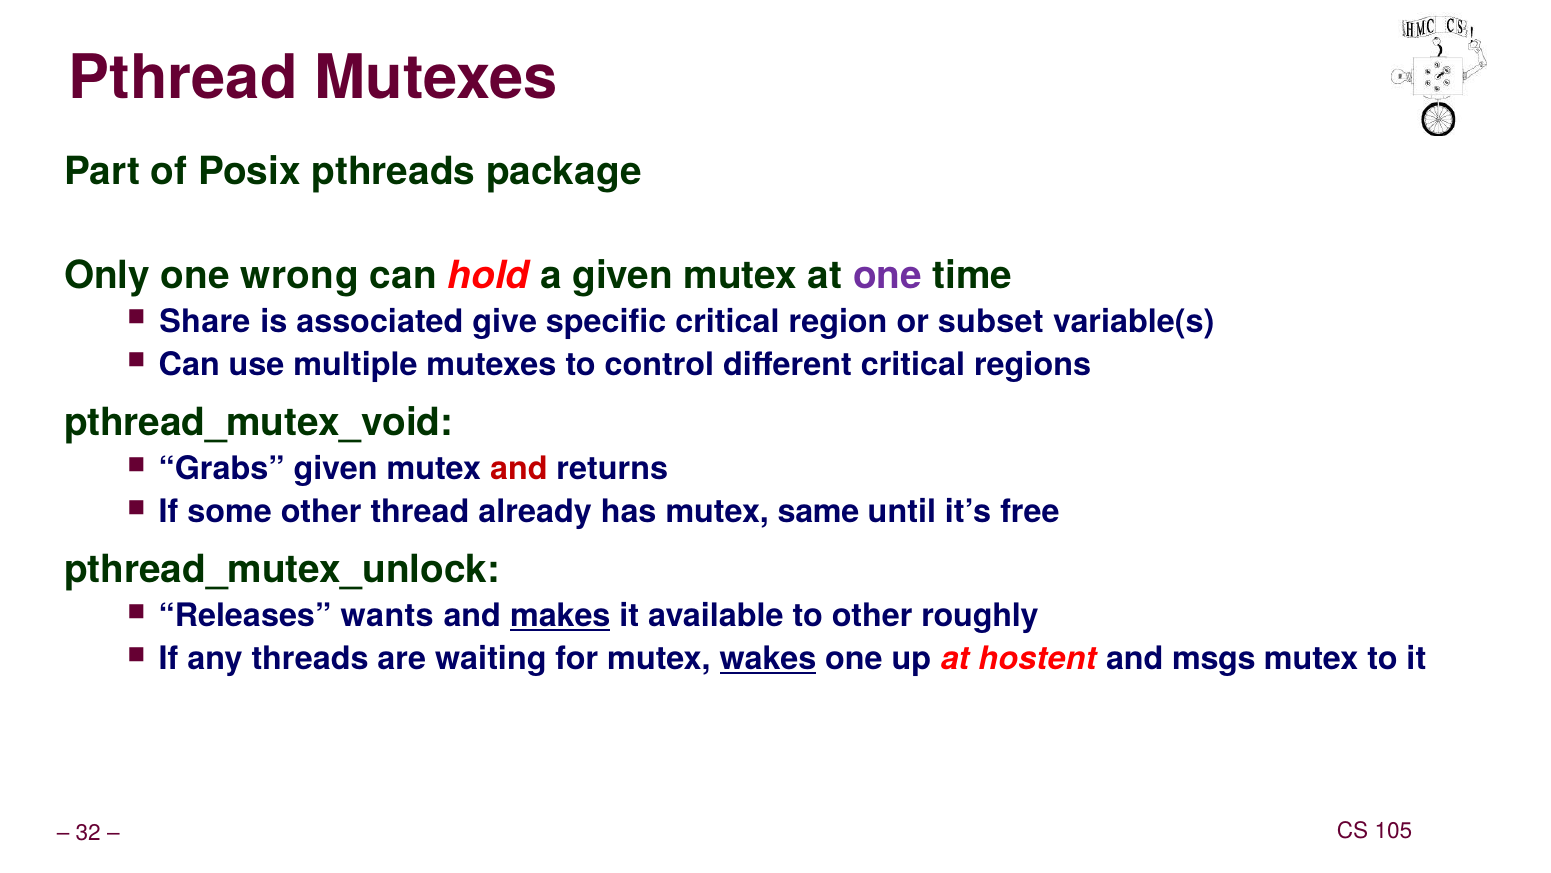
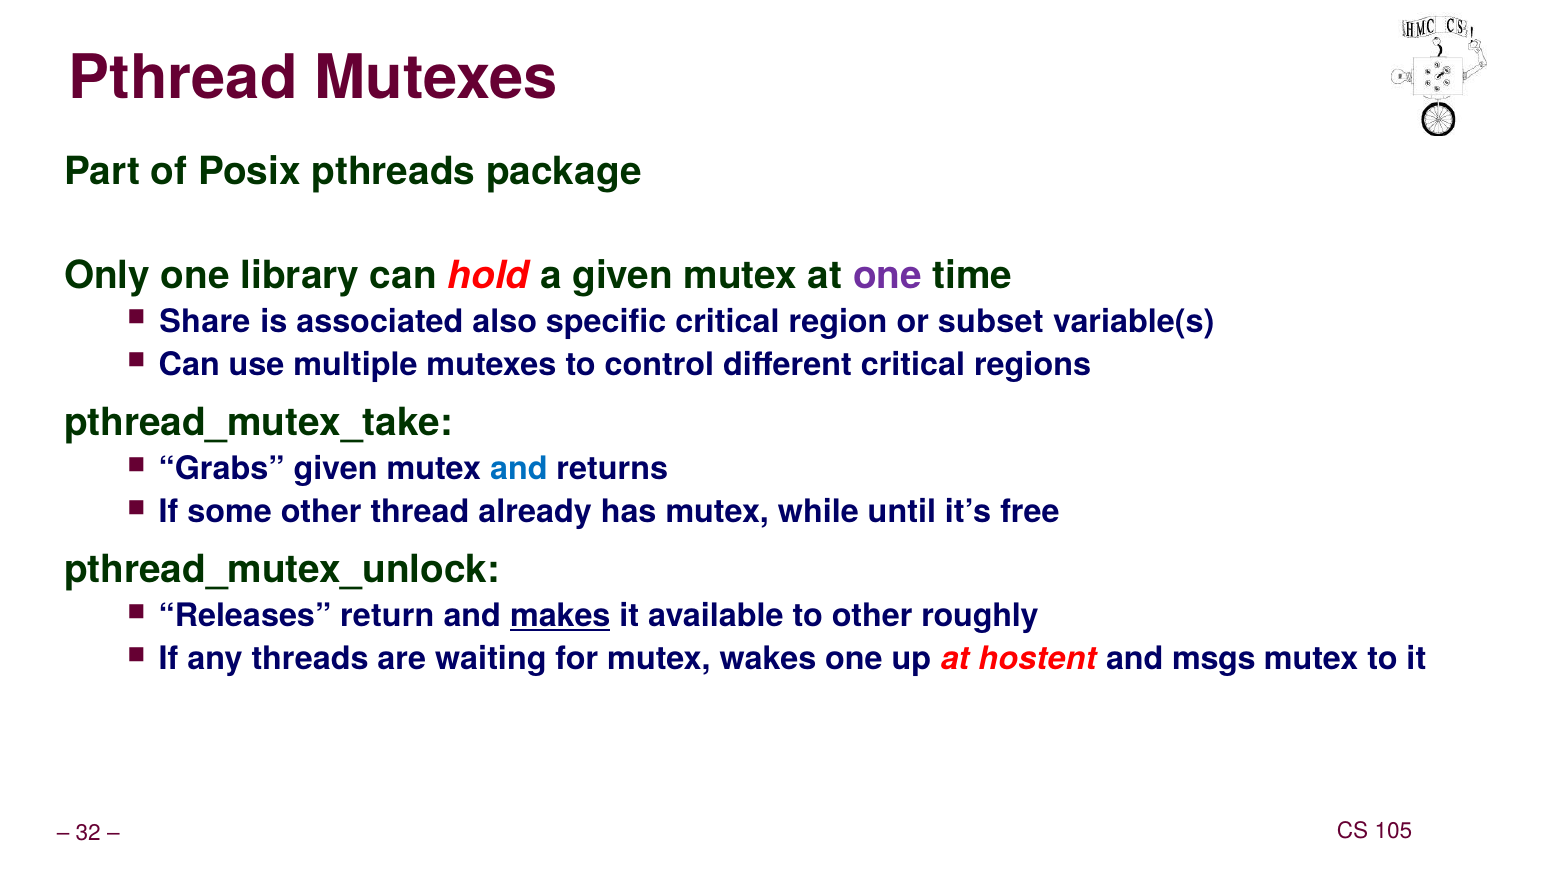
wrong: wrong -> library
give: give -> also
pthread_mutex_void: pthread_mutex_void -> pthread_mutex_take
and at (519, 469) colour: red -> blue
same: same -> while
wants: wants -> return
wakes underline: present -> none
